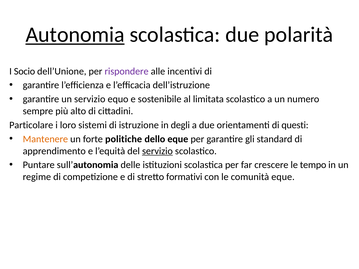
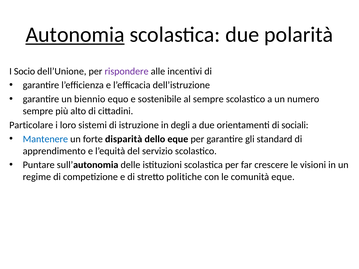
un servizio: servizio -> biennio
al limitata: limitata -> sempre
questi: questi -> sociali
Mantenere colour: orange -> blue
politiche: politiche -> disparità
servizio at (157, 151) underline: present -> none
tempo: tempo -> visioni
formativi: formativi -> politiche
